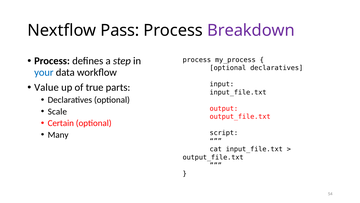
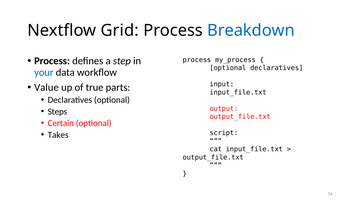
Pass: Pass -> Grid
Breakdown colour: purple -> blue
Scale: Scale -> Steps
Many: Many -> Takes
